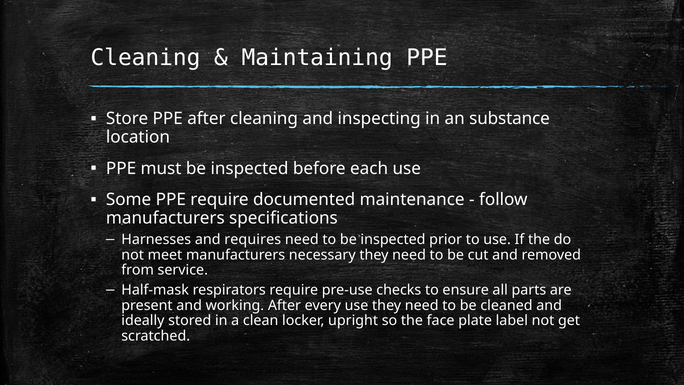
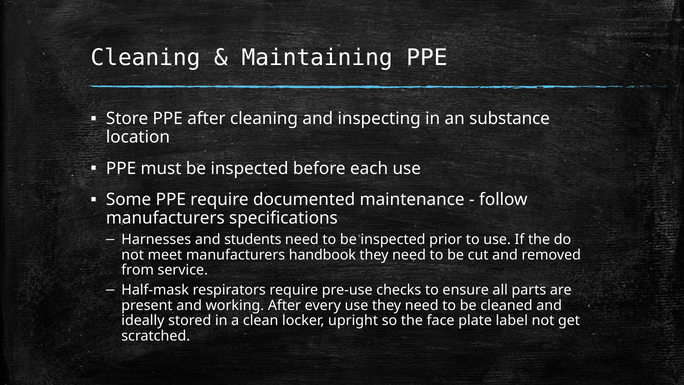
requires: requires -> students
necessary: necessary -> handbook
